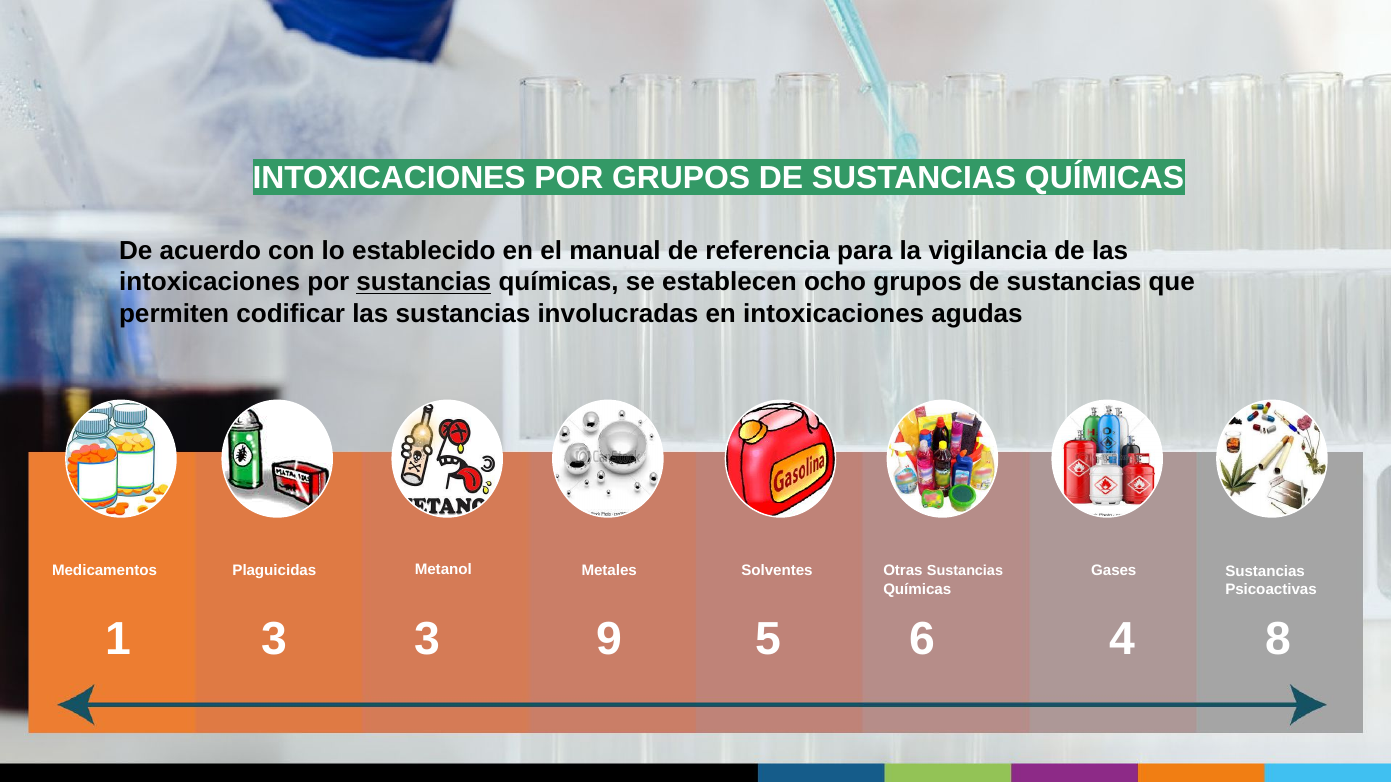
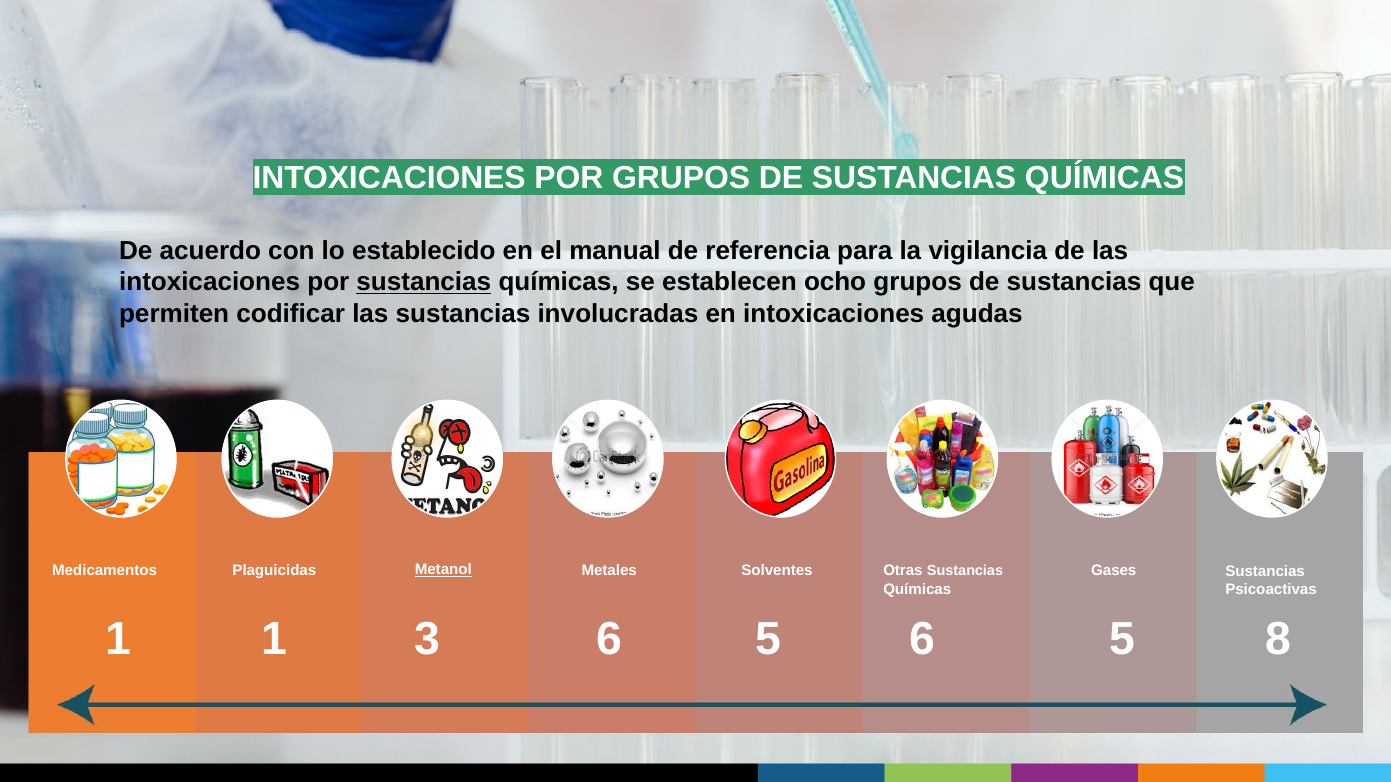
Metanol underline: none -> present
1 3: 3 -> 1
3 9: 9 -> 6
5 6 4: 4 -> 5
